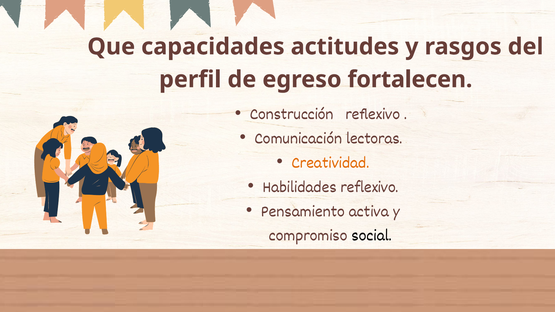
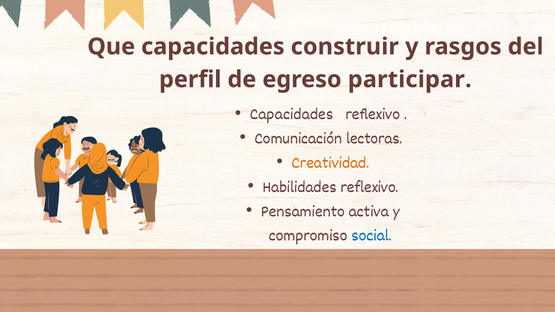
actitudes: actitudes -> construir
fortalecen: fortalecen -> participar
Construcción at (292, 114): Construcción -> Capacidades
social colour: black -> blue
